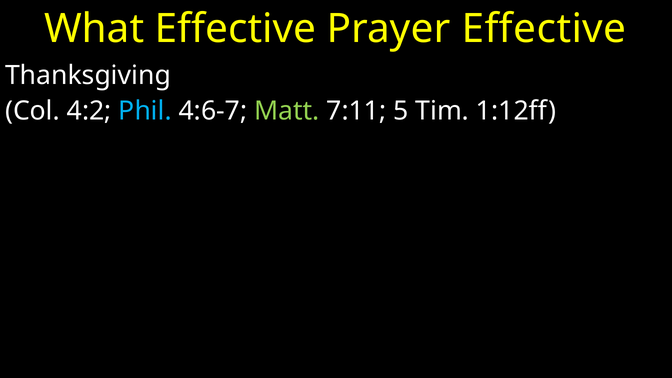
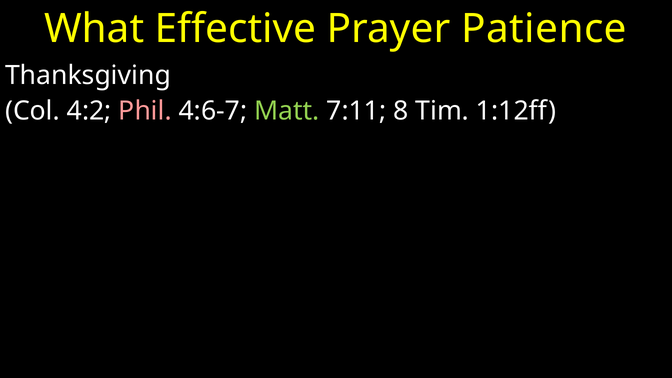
Prayer Effective: Effective -> Patience
Phil colour: light blue -> pink
5: 5 -> 8
